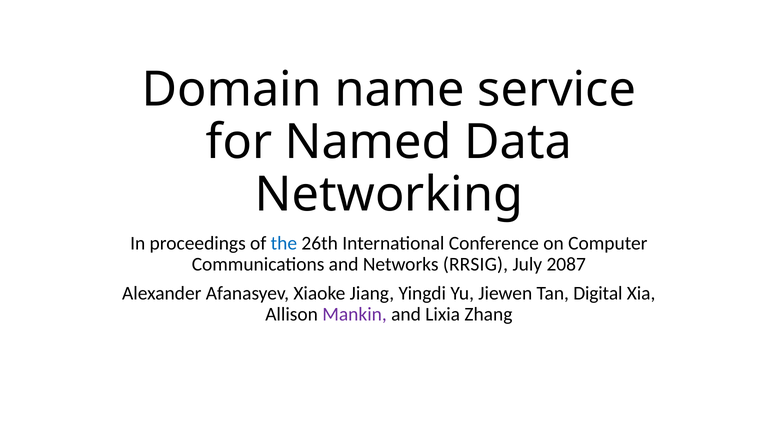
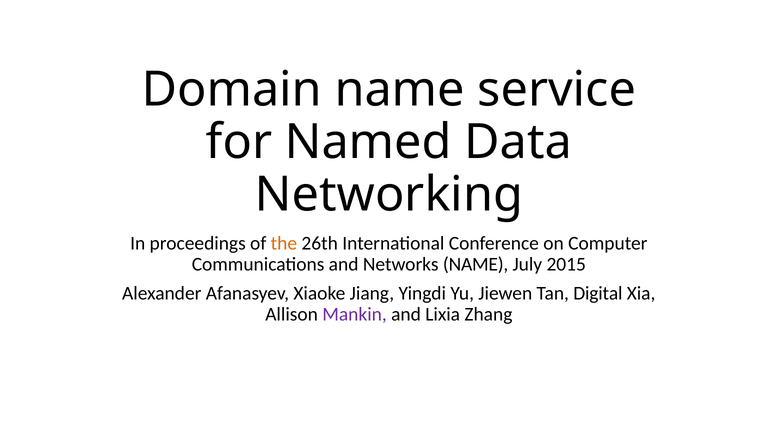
the colour: blue -> orange
Networks RRSIG: RRSIG -> NAME
2087: 2087 -> 2015
